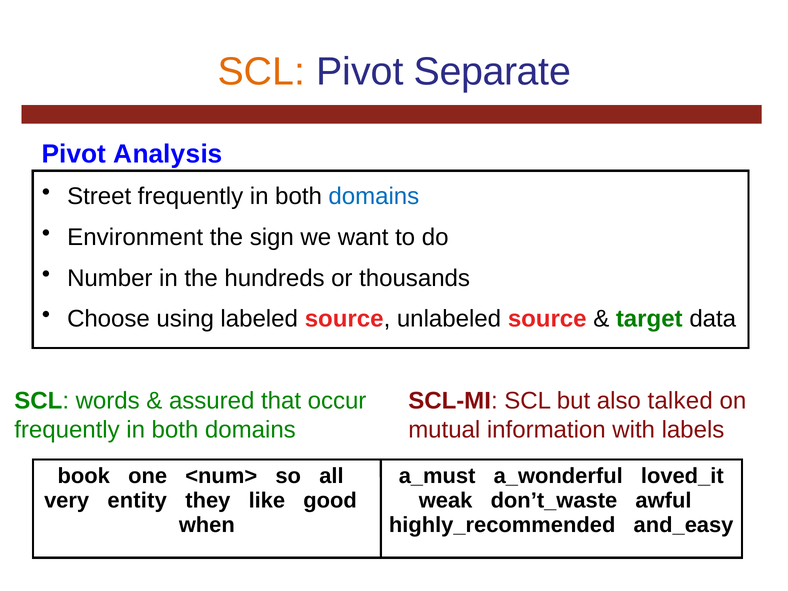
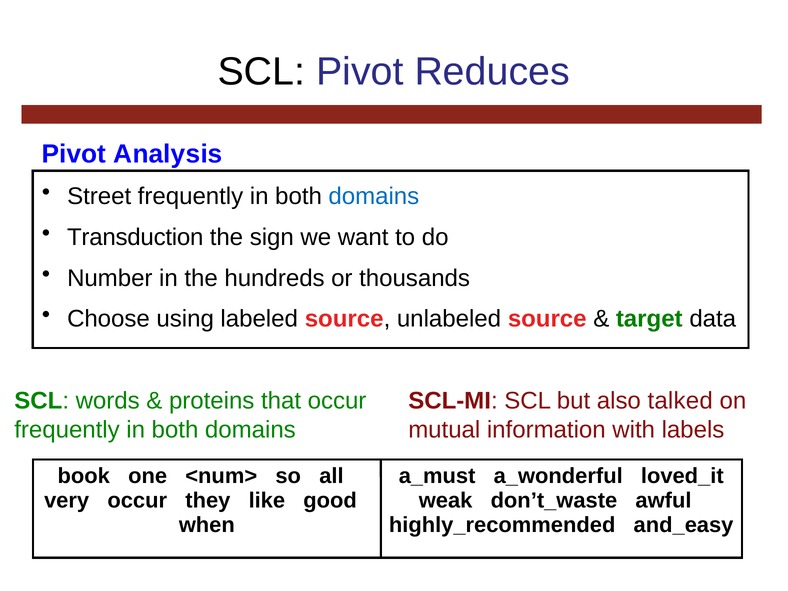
SCL at (261, 72) colour: orange -> black
Separate: Separate -> Reduces
Environment: Environment -> Transduction
assured: assured -> proteins
very entity: entity -> occur
